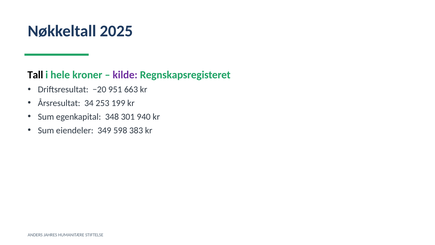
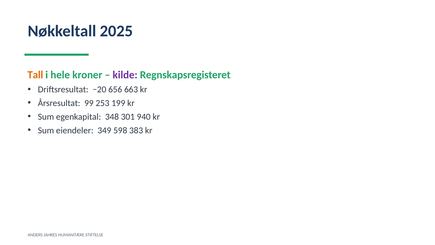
Tall colour: black -> orange
951: 951 -> 656
34: 34 -> 99
